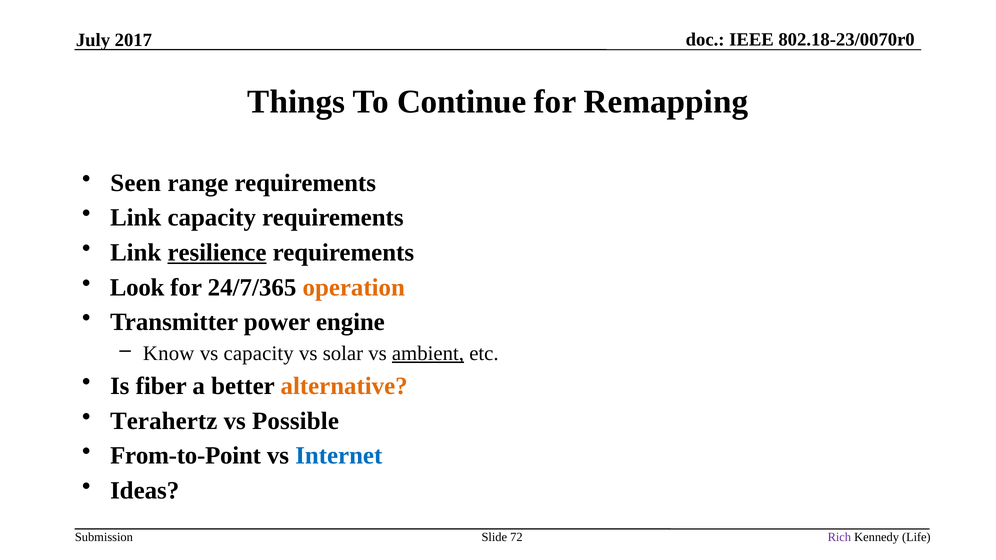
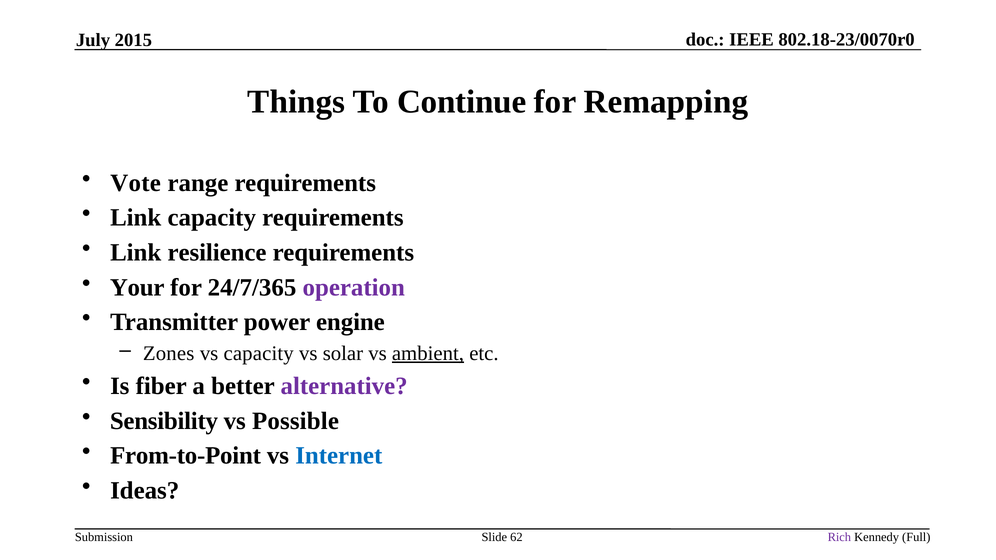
2017: 2017 -> 2015
Seen: Seen -> Vote
resilience underline: present -> none
Look: Look -> Your
operation colour: orange -> purple
Know: Know -> Zones
alternative colour: orange -> purple
Terahertz: Terahertz -> Sensibility
72: 72 -> 62
Life: Life -> Full
